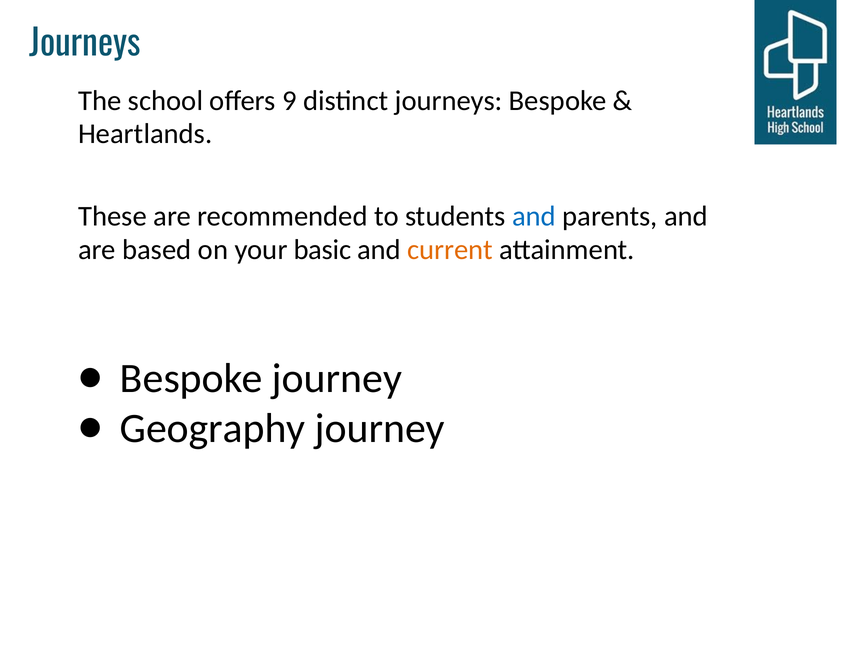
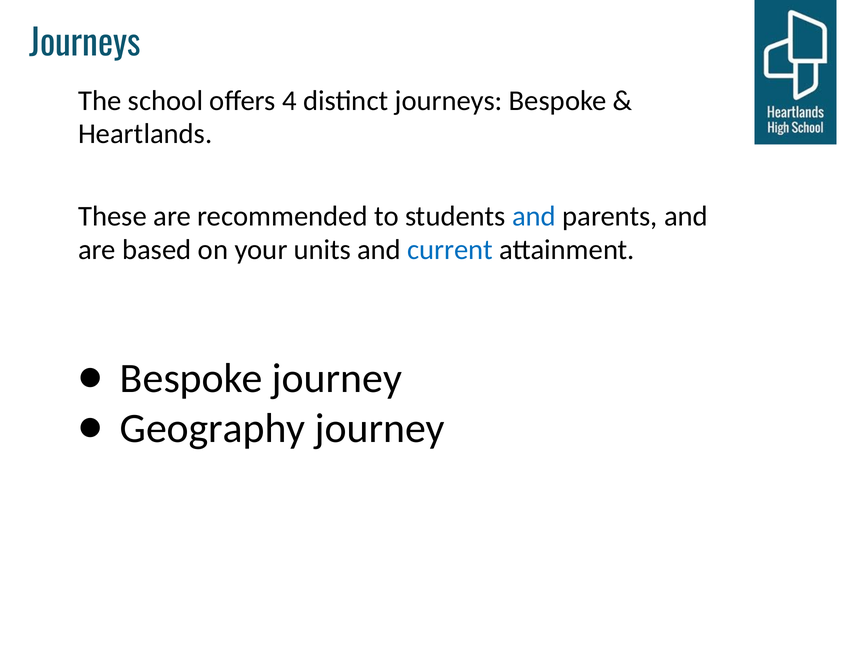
9: 9 -> 4
basic: basic -> units
current colour: orange -> blue
